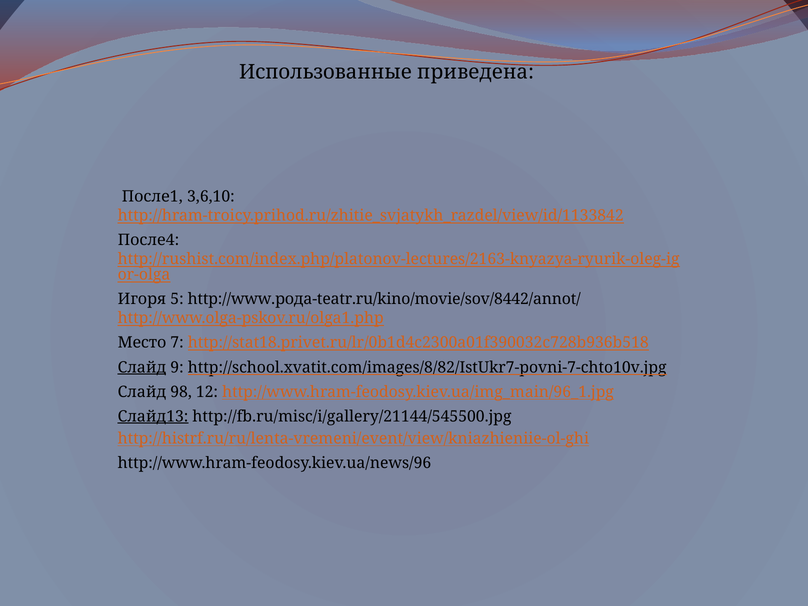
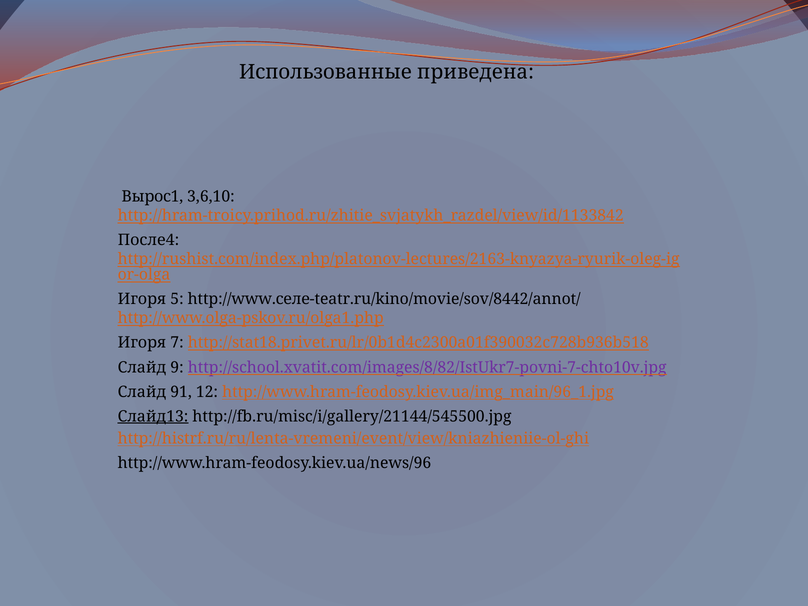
После1: После1 -> Вырос1
http://www.рода-teatr.ru/kino/movie/sov/8442/annot/: http://www.рода-teatr.ru/kino/movie/sov/8442/annot/ -> http://www.селе-teatr.ru/kino/movie/sov/8442/annot/
Место at (142, 343): Место -> Игоря
Слайд at (142, 367) underline: present -> none
http://school.xvatit.com/images/8/82/IstUkr7-povni-7-chto10v.jpg colour: black -> purple
98: 98 -> 91
